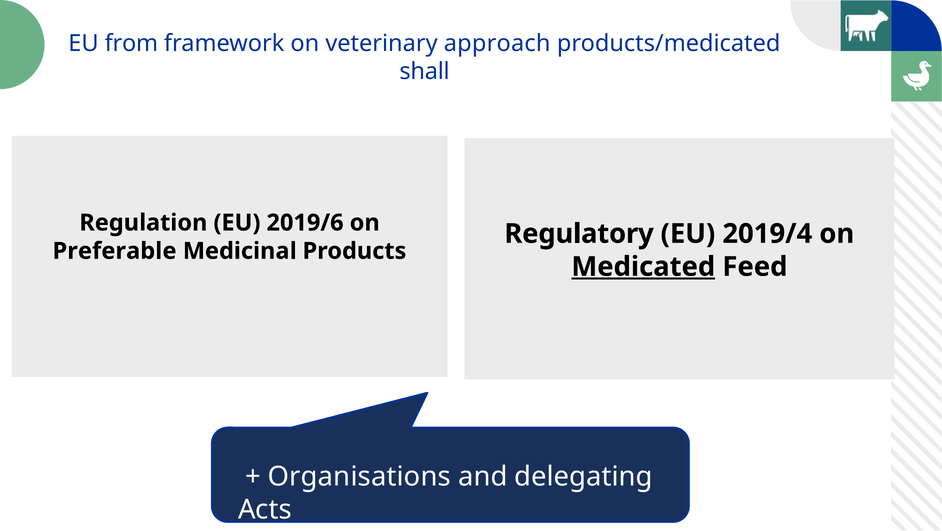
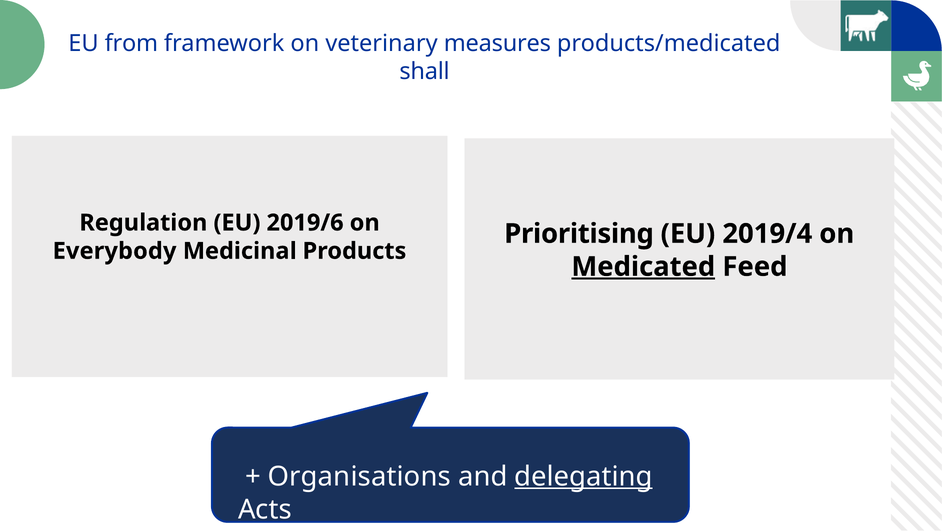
approach: approach -> measures
Regulatory: Regulatory -> Prioritising
Preferable: Preferable -> Everybody
delegating underline: none -> present
